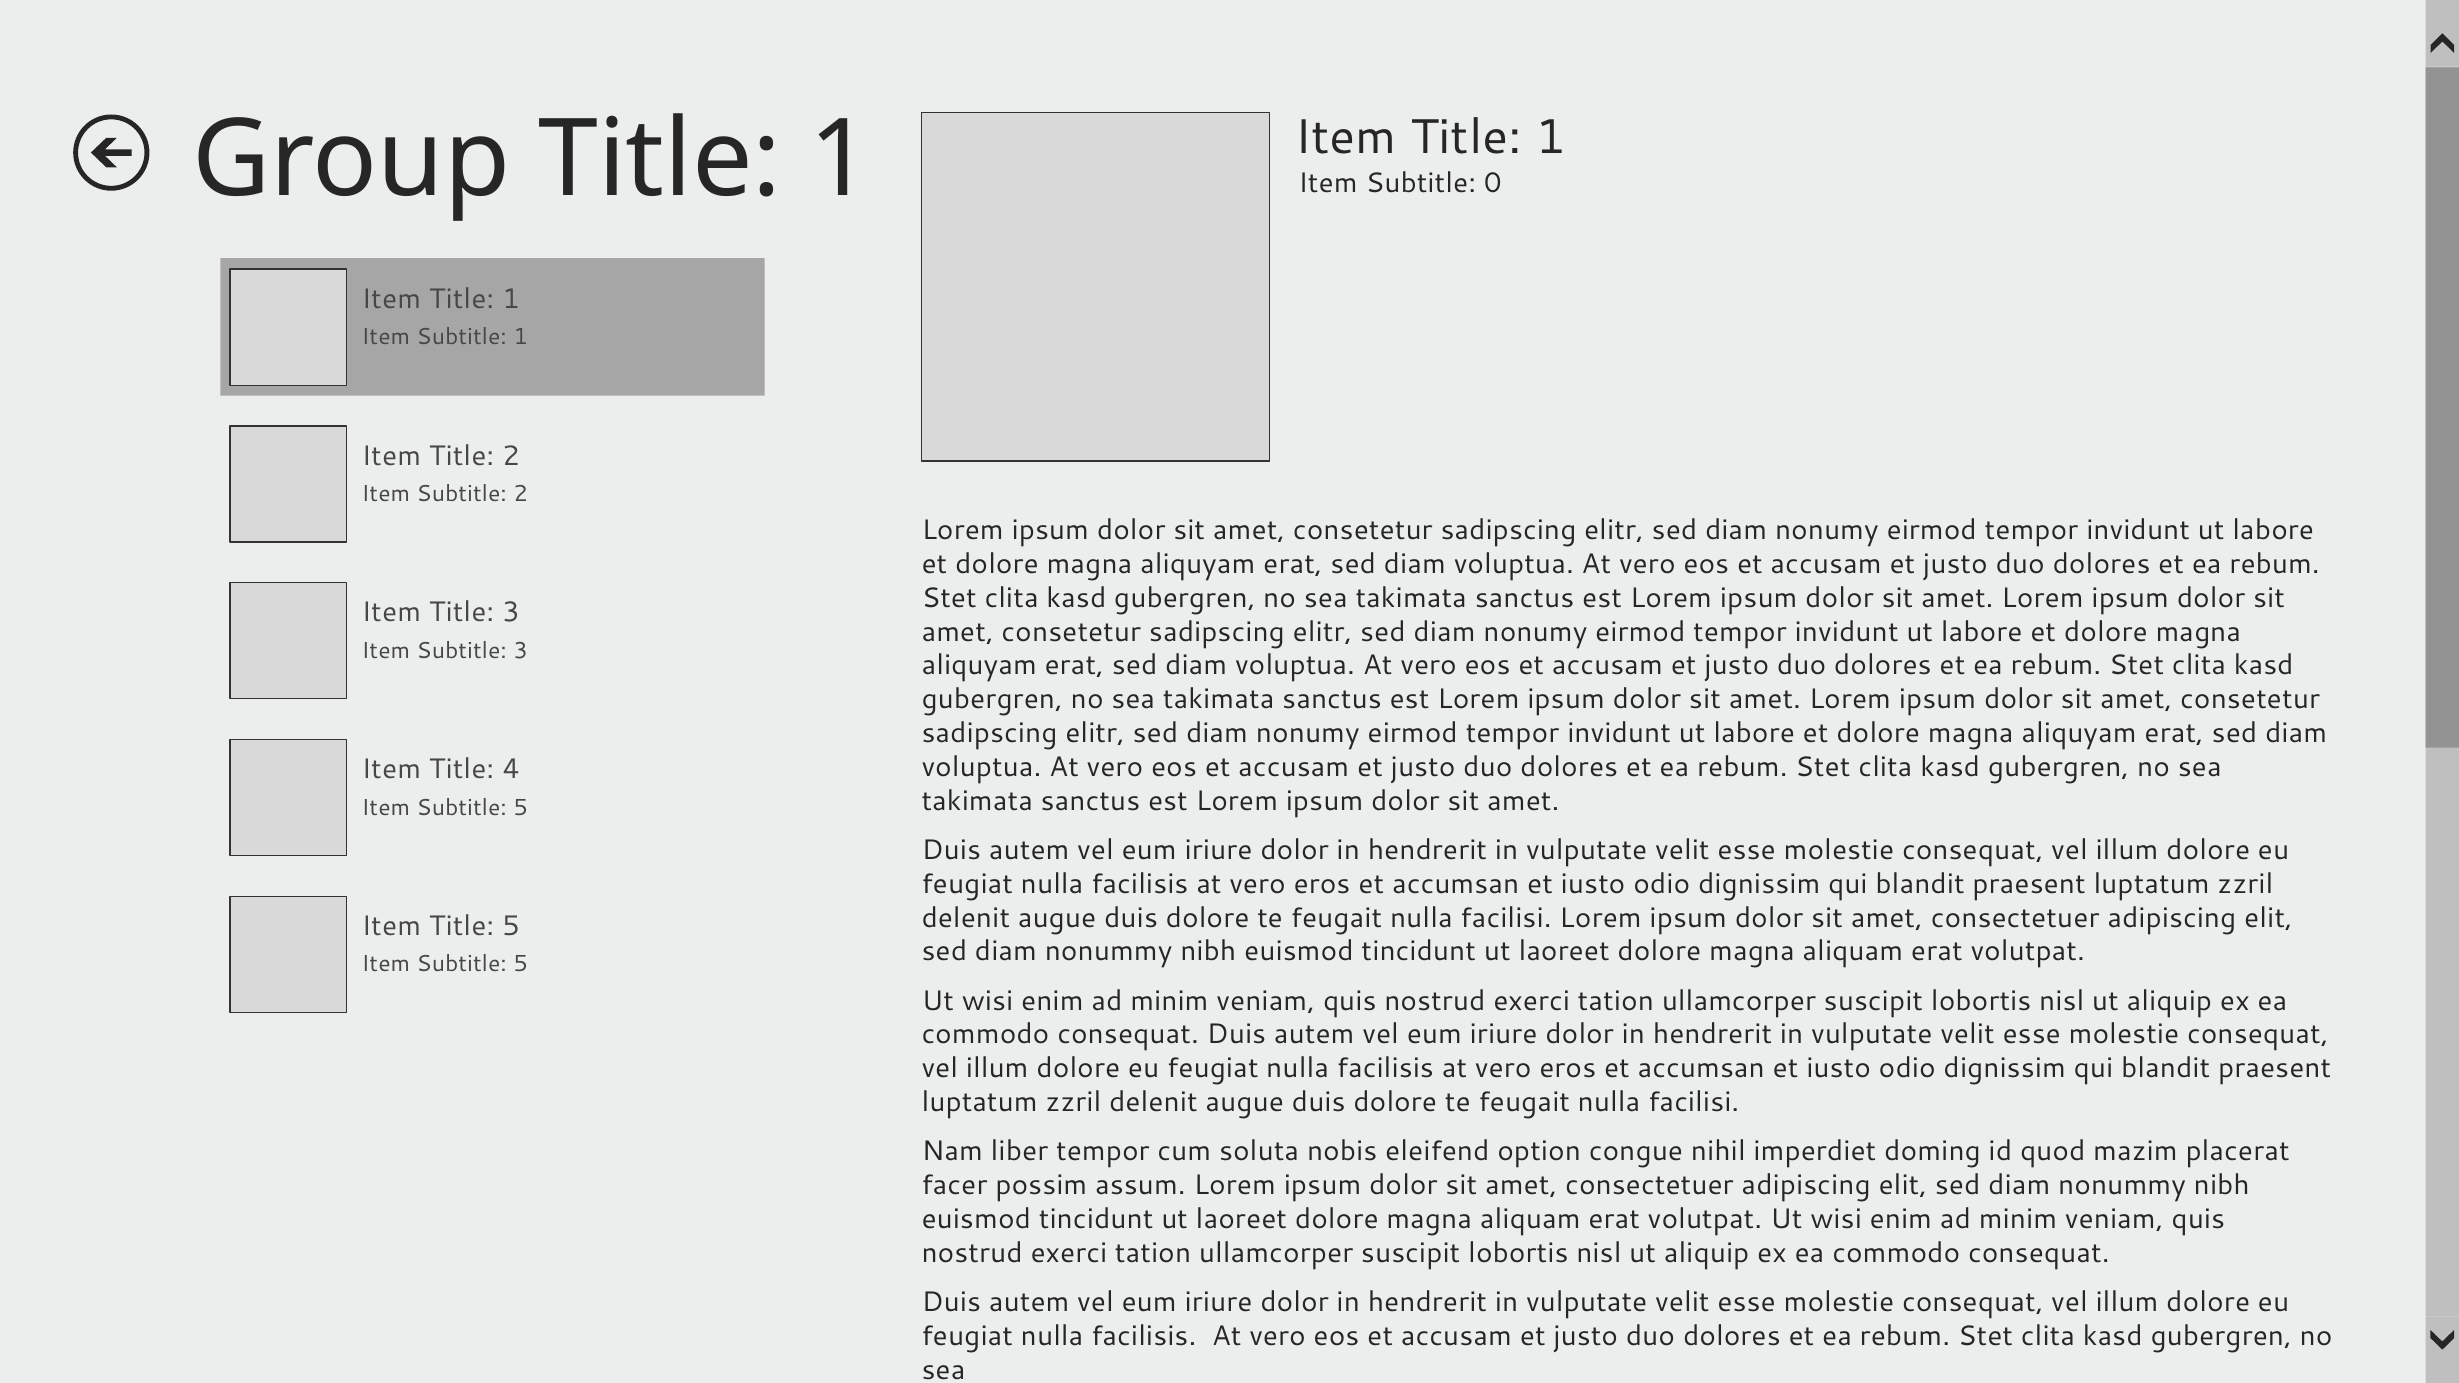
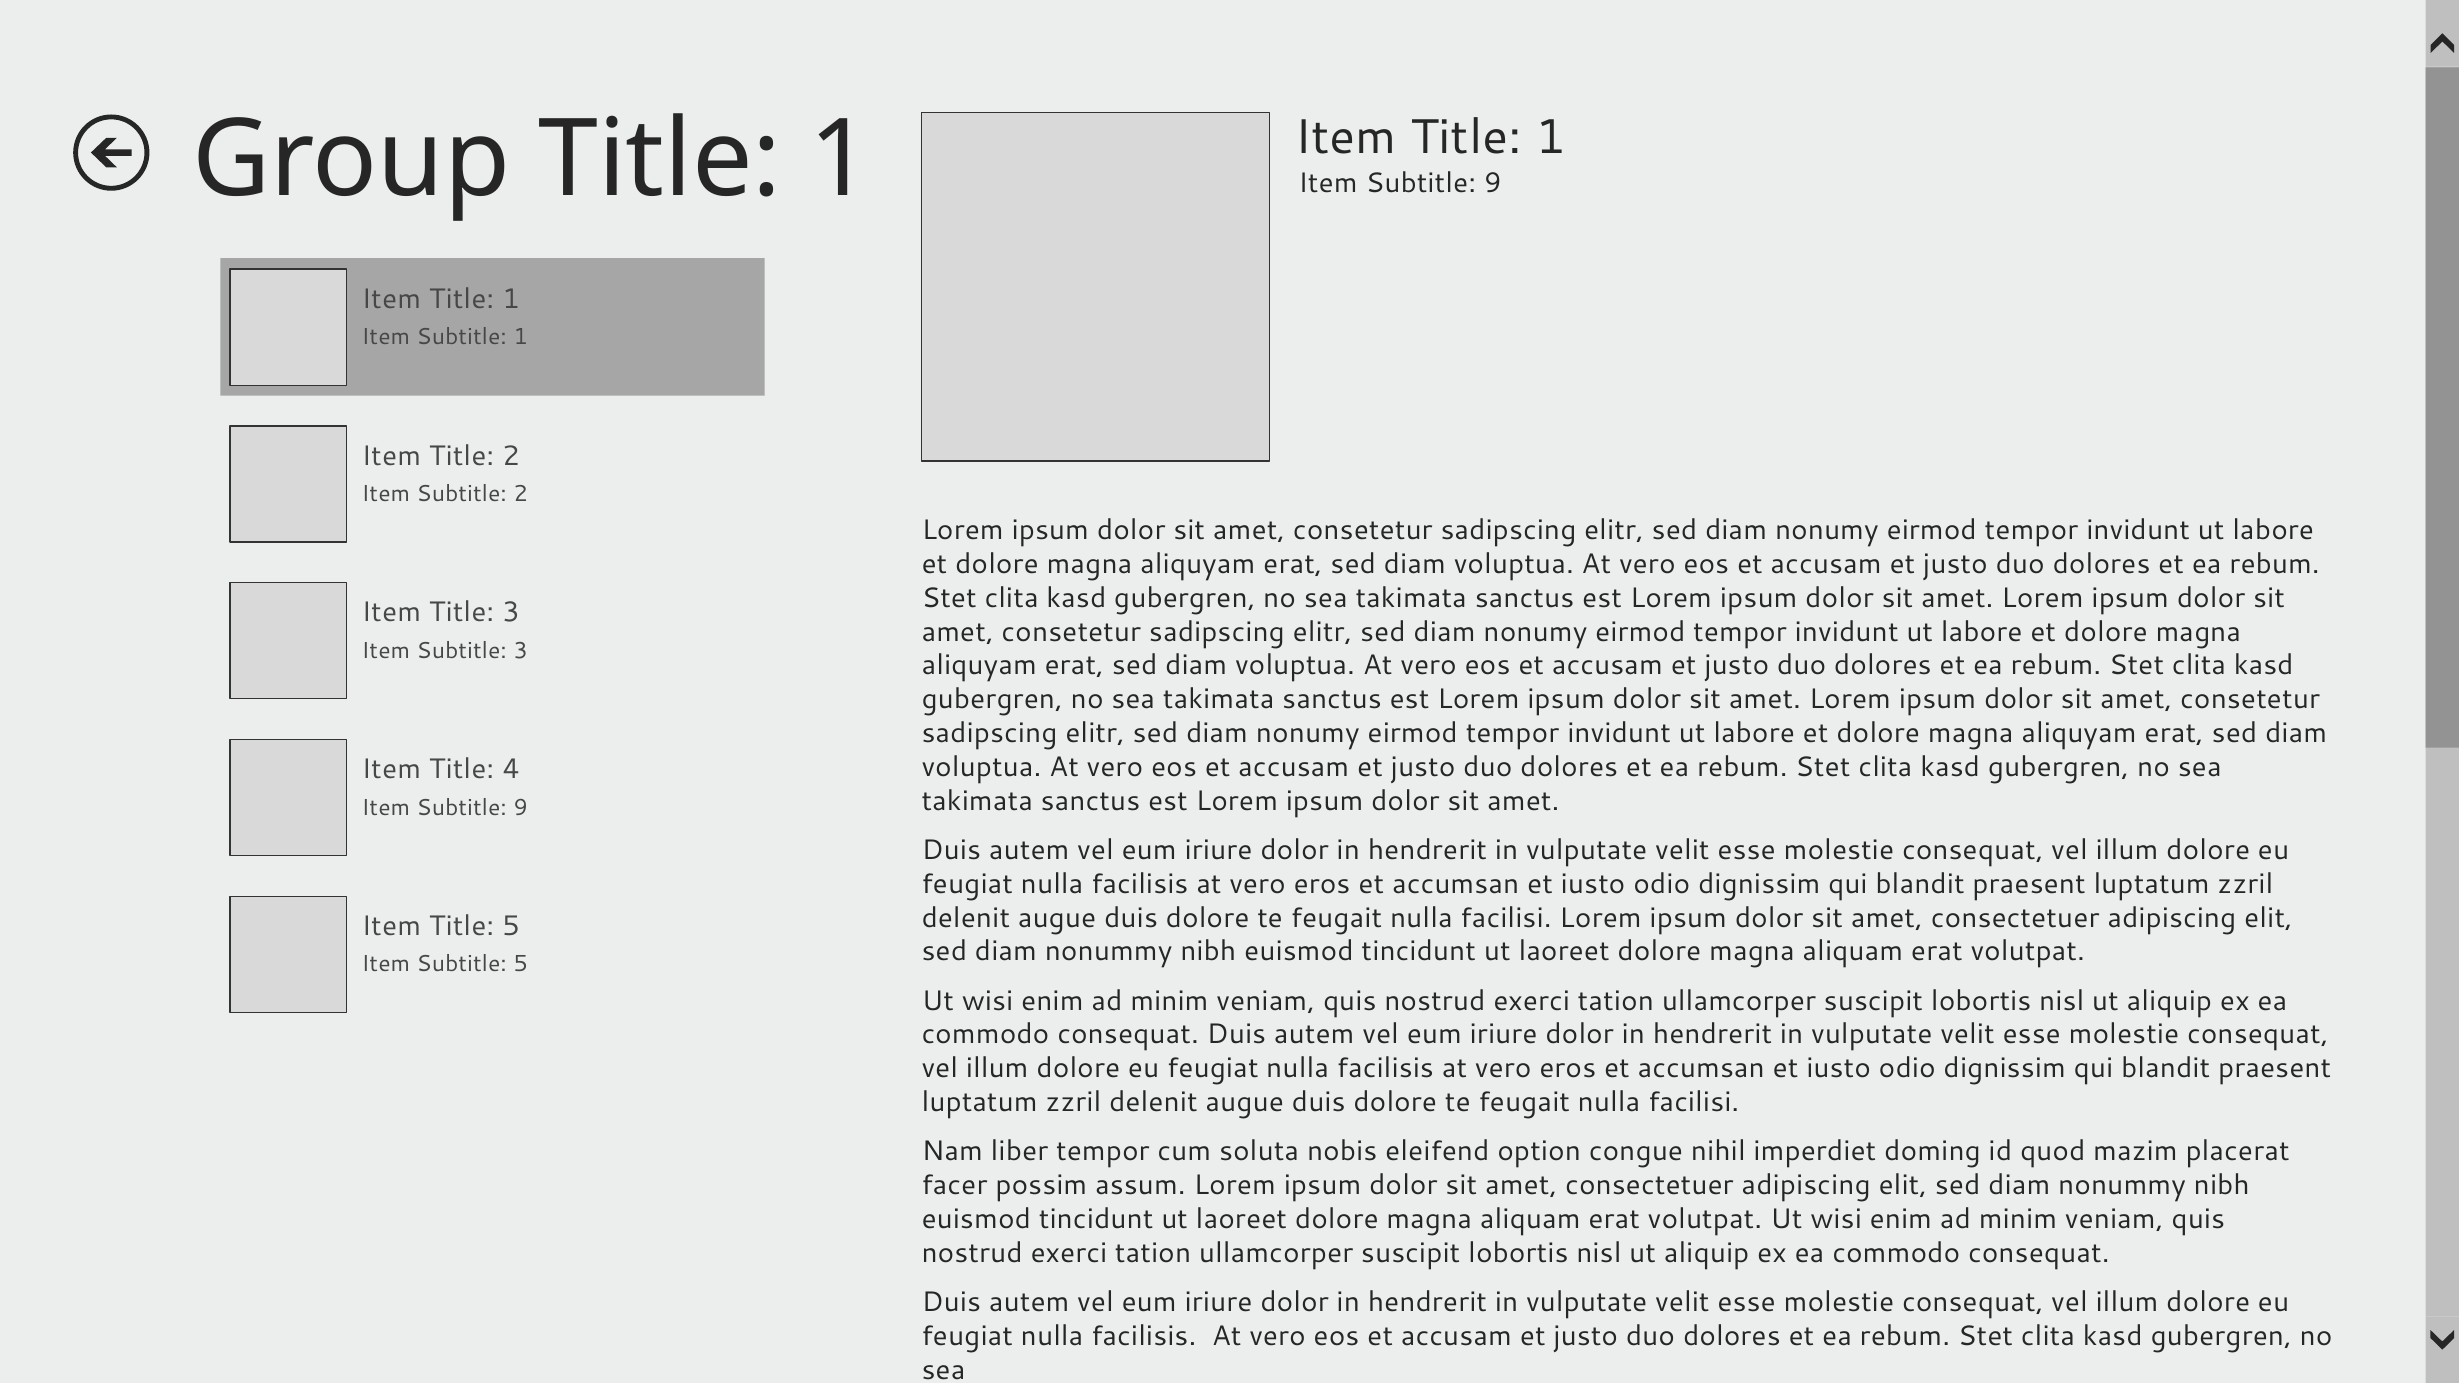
0 at (1493, 183): 0 -> 9
5 at (521, 808): 5 -> 9
